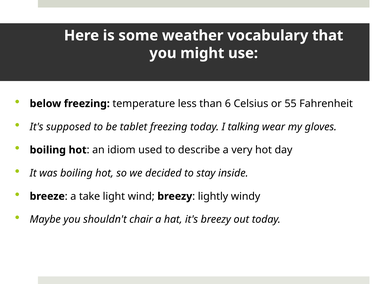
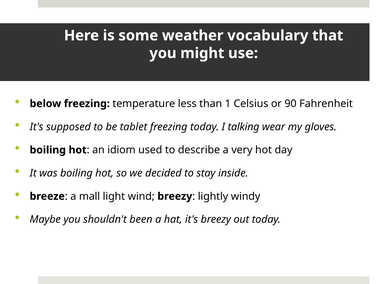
6: 6 -> 1
55: 55 -> 90
take: take -> mall
chair: chair -> been
